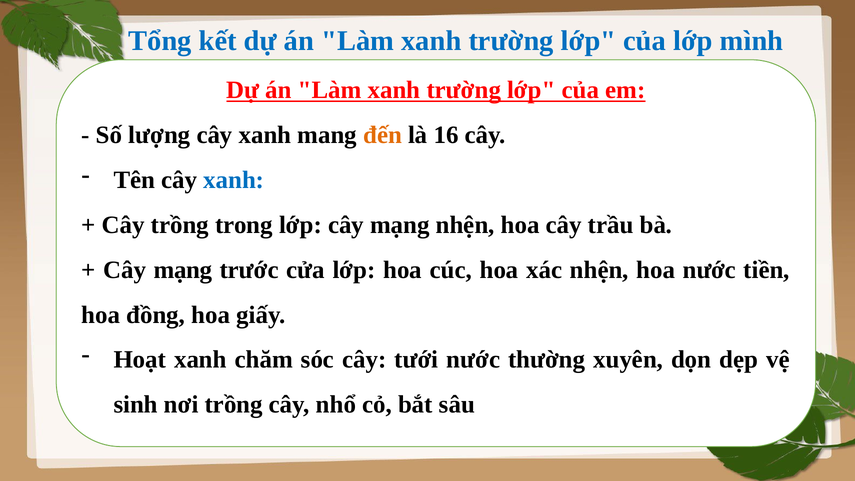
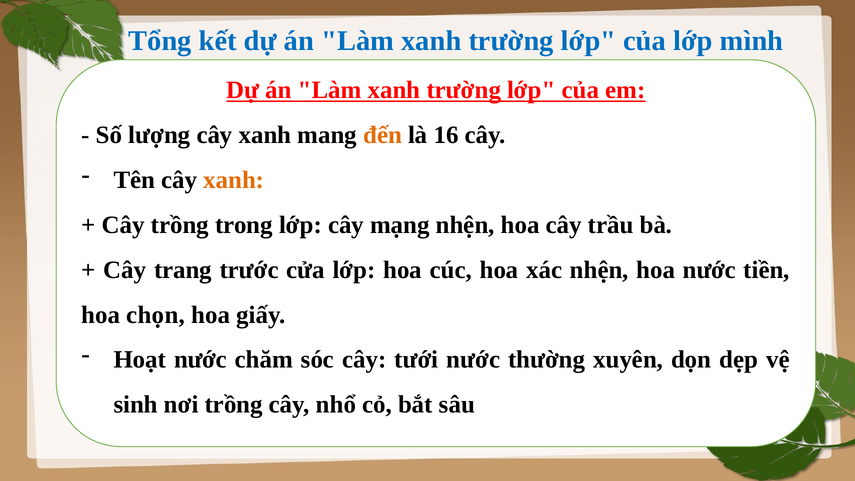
xanh at (234, 180) colour: blue -> orange
mạng at (183, 270): mạng -> trang
đồng: đồng -> chọn
Hoạt xanh: xanh -> nước
